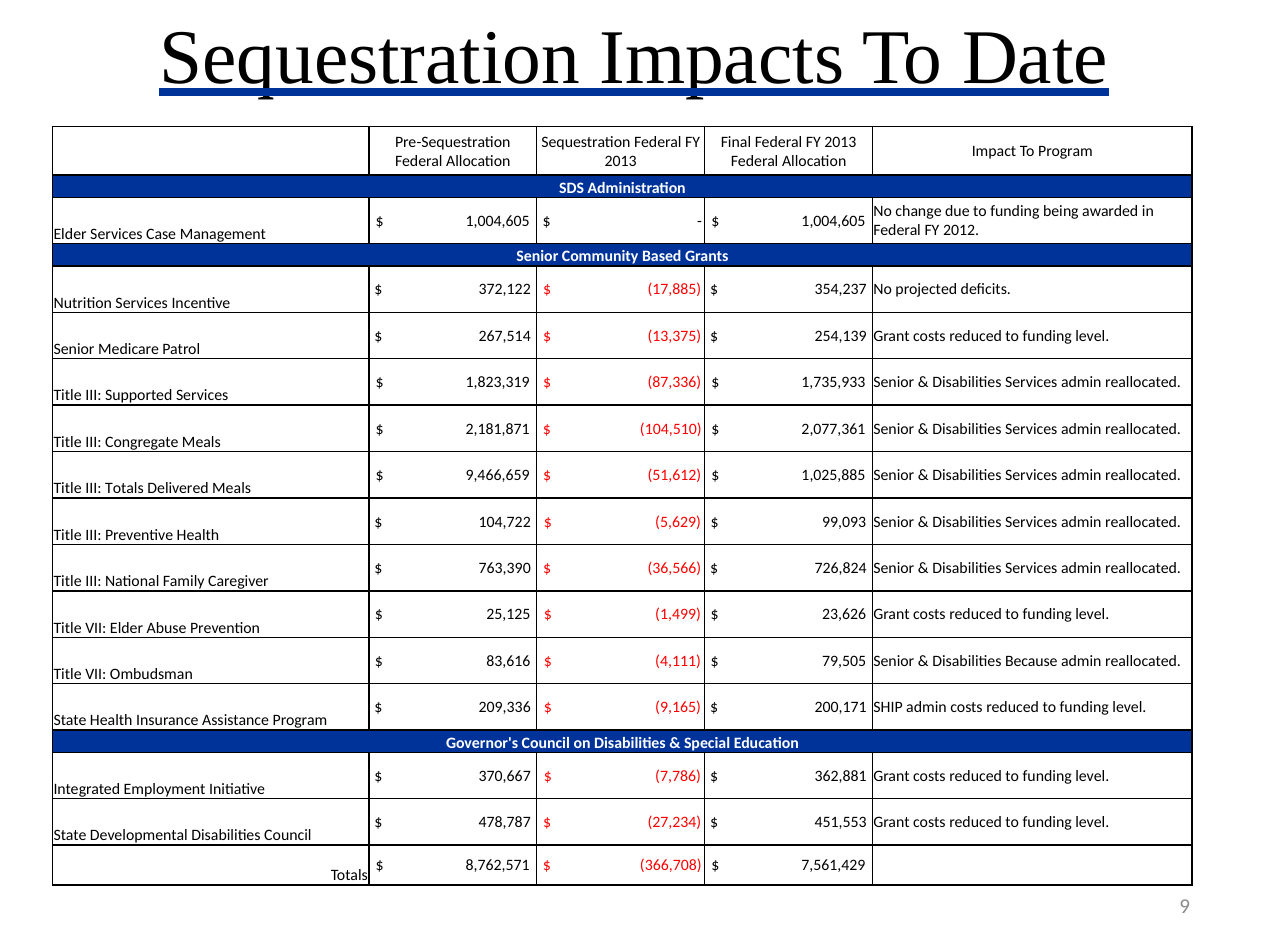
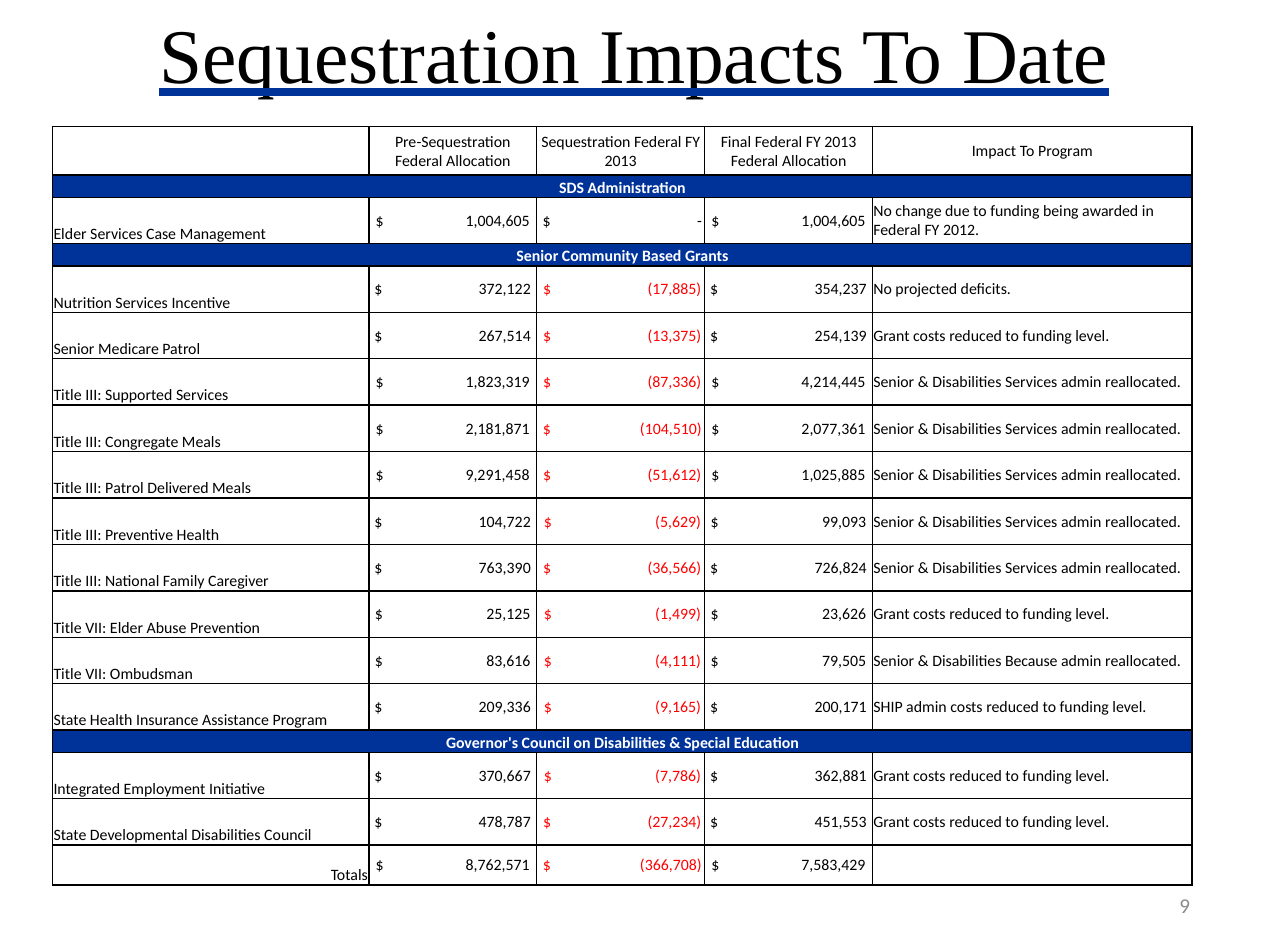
1,735,933: 1,735,933 -> 4,214,445
9,466,659: 9,466,659 -> 9,291,458
III Totals: Totals -> Patrol
7,561,429: 7,561,429 -> 7,583,429
